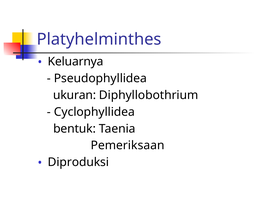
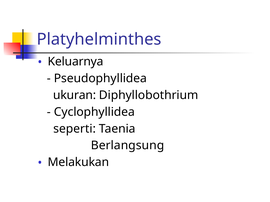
bentuk: bentuk -> seperti
Pemeriksaan: Pemeriksaan -> Berlangsung
Diproduksi: Diproduksi -> Melakukan
